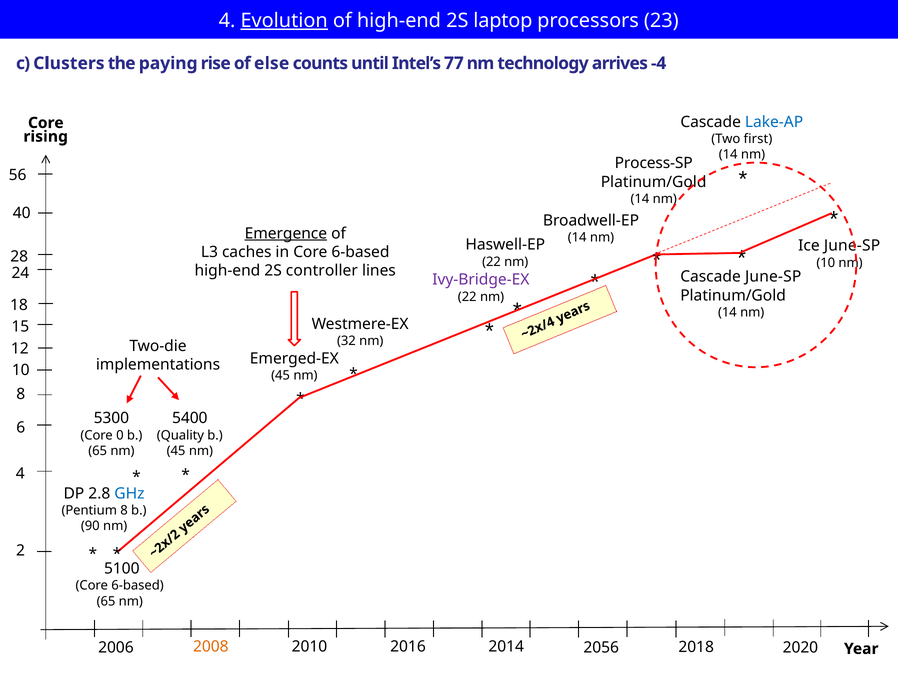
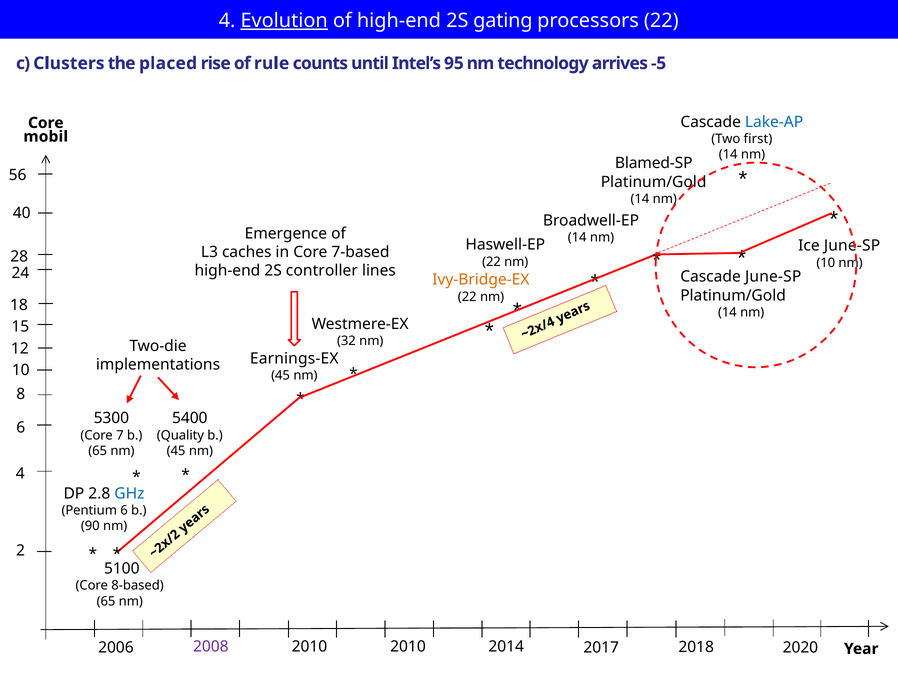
laptop: laptop -> gating
processors 23: 23 -> 22
paying: paying -> placed
else: else -> rule
77: 77 -> 95
-4: -4 -> -5
rising: rising -> mobil
Process-SP: Process-SP -> Blamed-SP
Emergence underline: present -> none
in Core 6-based: 6-based -> 7-based
Ivy-Bridge-EX colour: purple -> orange
Emerged-EX: Emerged-EX -> Earnings-EX
0: 0 -> 7
Pentium 8: 8 -> 6
6-based at (138, 585): 6-based -> 8-based
2008 colour: orange -> purple
2010 2016: 2016 -> 2010
2056: 2056 -> 2017
